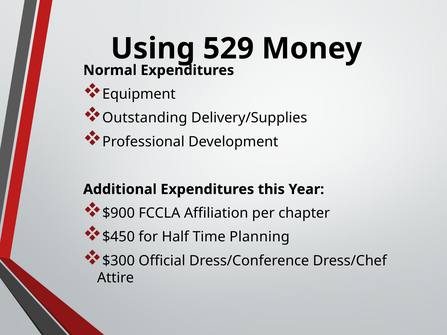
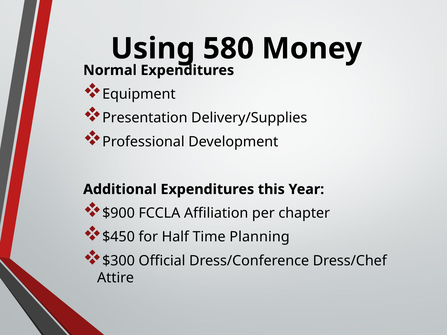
529: 529 -> 580
Outstanding: Outstanding -> Presentation
